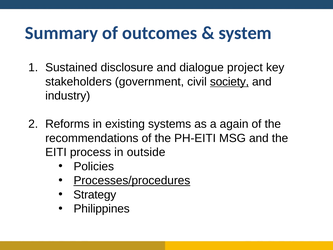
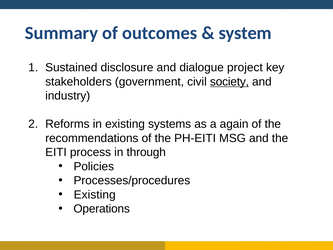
outside: outside -> through
Processes/procedures underline: present -> none
Strategy at (95, 194): Strategy -> Existing
Philippines: Philippines -> Operations
